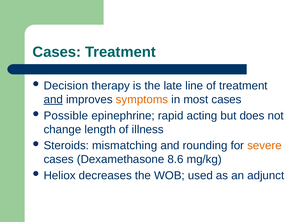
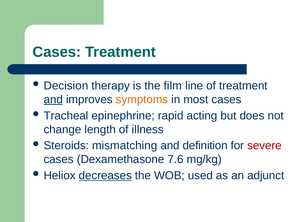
late: late -> film
Possible: Possible -> Tracheal
rounding: rounding -> definition
severe colour: orange -> red
8.6: 8.6 -> 7.6
decreases underline: none -> present
